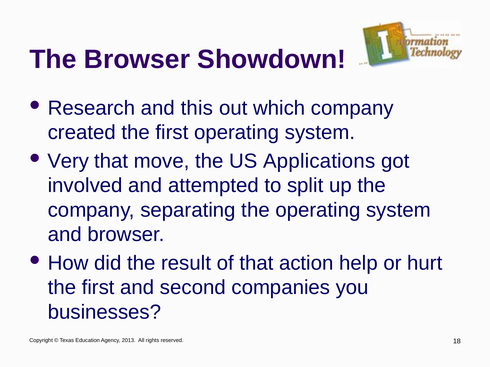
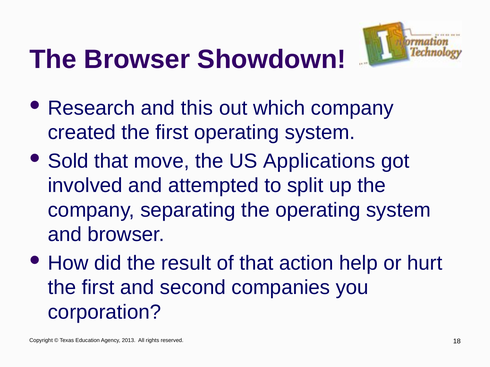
Very: Very -> Sold
businesses: businesses -> corporation
